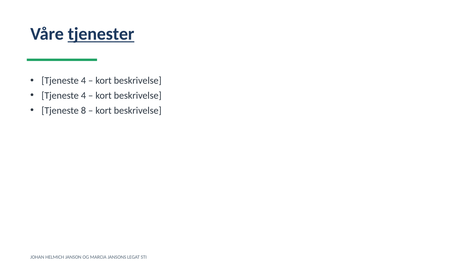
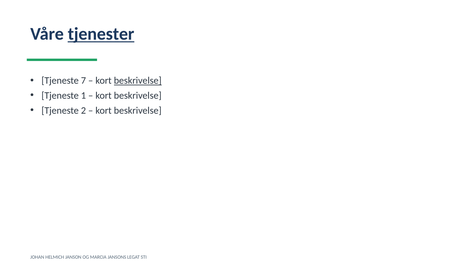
4 at (83, 81): 4 -> 7
beskrivelse at (138, 81) underline: none -> present
4 at (83, 96): 4 -> 1
8: 8 -> 2
